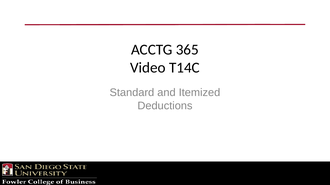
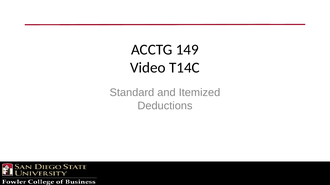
365: 365 -> 149
